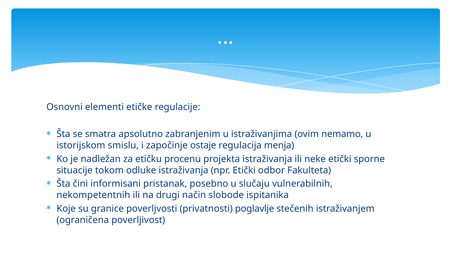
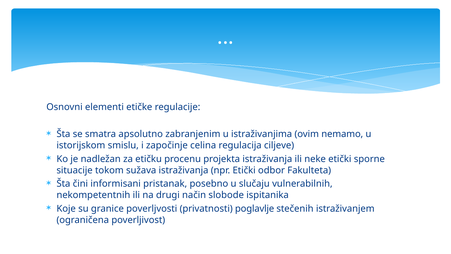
ostaje: ostaje -> celina
menja: menja -> ciljeve
odluke: odluke -> sužava
